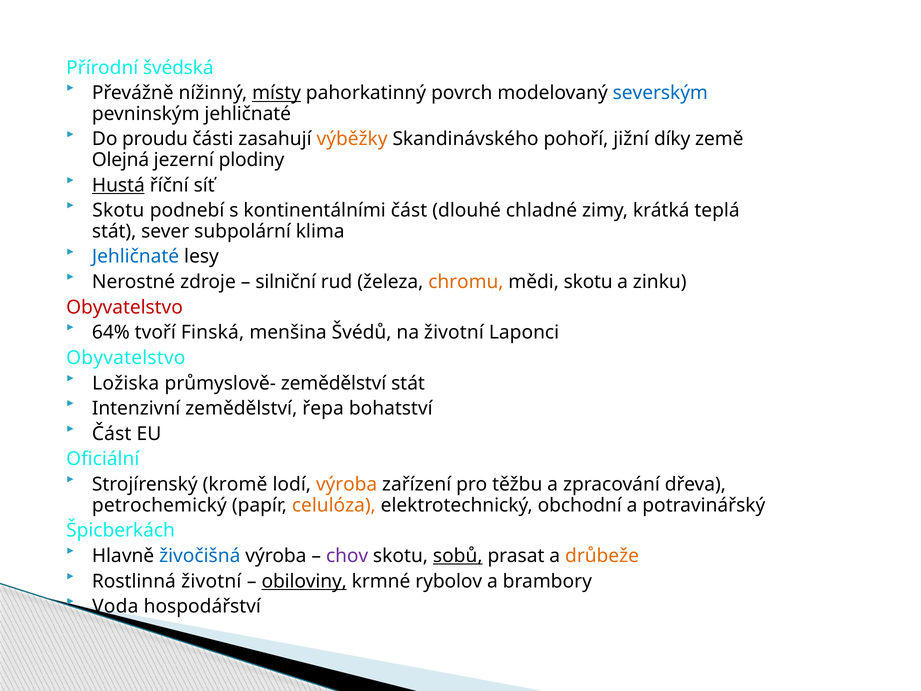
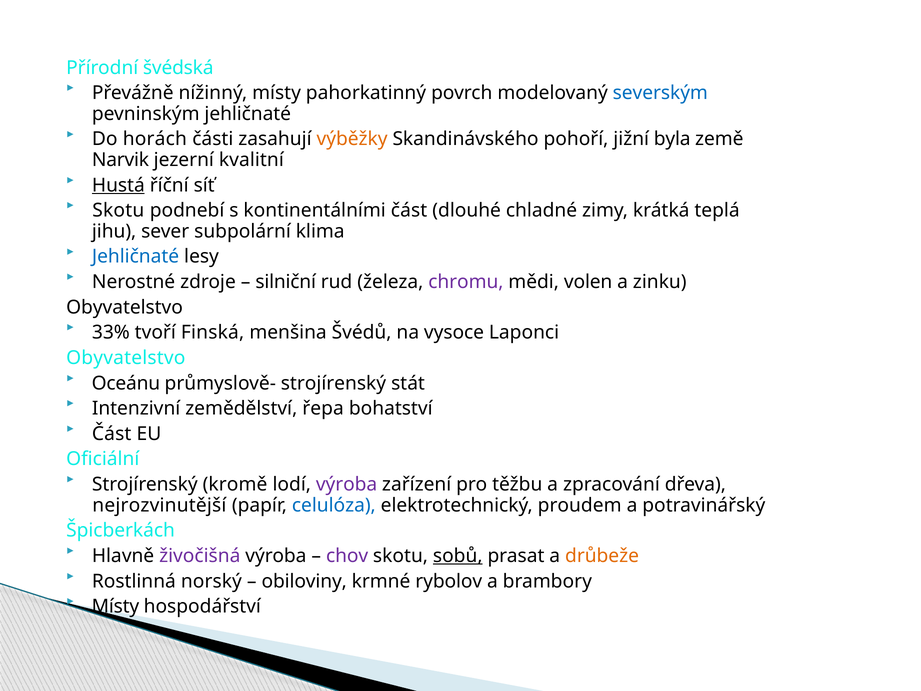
místy at (277, 93) underline: present -> none
proudu: proudu -> horách
díky: díky -> byla
Olejná: Olejná -> Narvik
plodiny: plodiny -> kvalitní
stát at (114, 231): stát -> jihu
chromu colour: orange -> purple
mědi skotu: skotu -> volen
Obyvatelstvo at (125, 307) colour: red -> black
64%: 64% -> 33%
na životní: životní -> vysoce
Ložiska: Ložiska -> Oceánu
průmyslově- zemědělství: zemědělství -> strojírenský
výroba at (347, 484) colour: orange -> purple
petrochemický: petrochemický -> nejrozvinutější
celulóza colour: orange -> blue
obchodní: obchodní -> proudem
živočišná colour: blue -> purple
Rostlinná životní: životní -> norský
obiloviny underline: present -> none
Voda at (115, 606): Voda -> Místy
